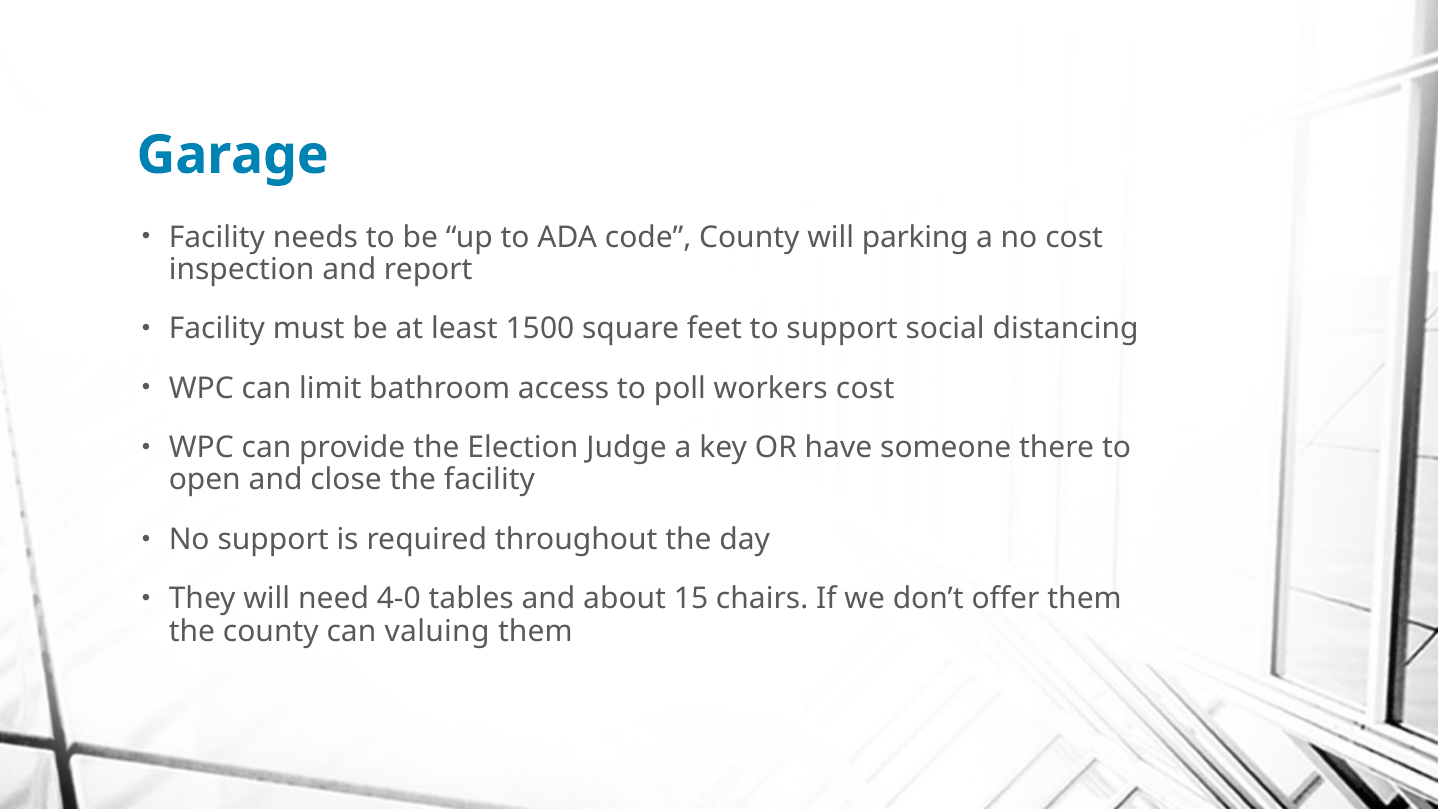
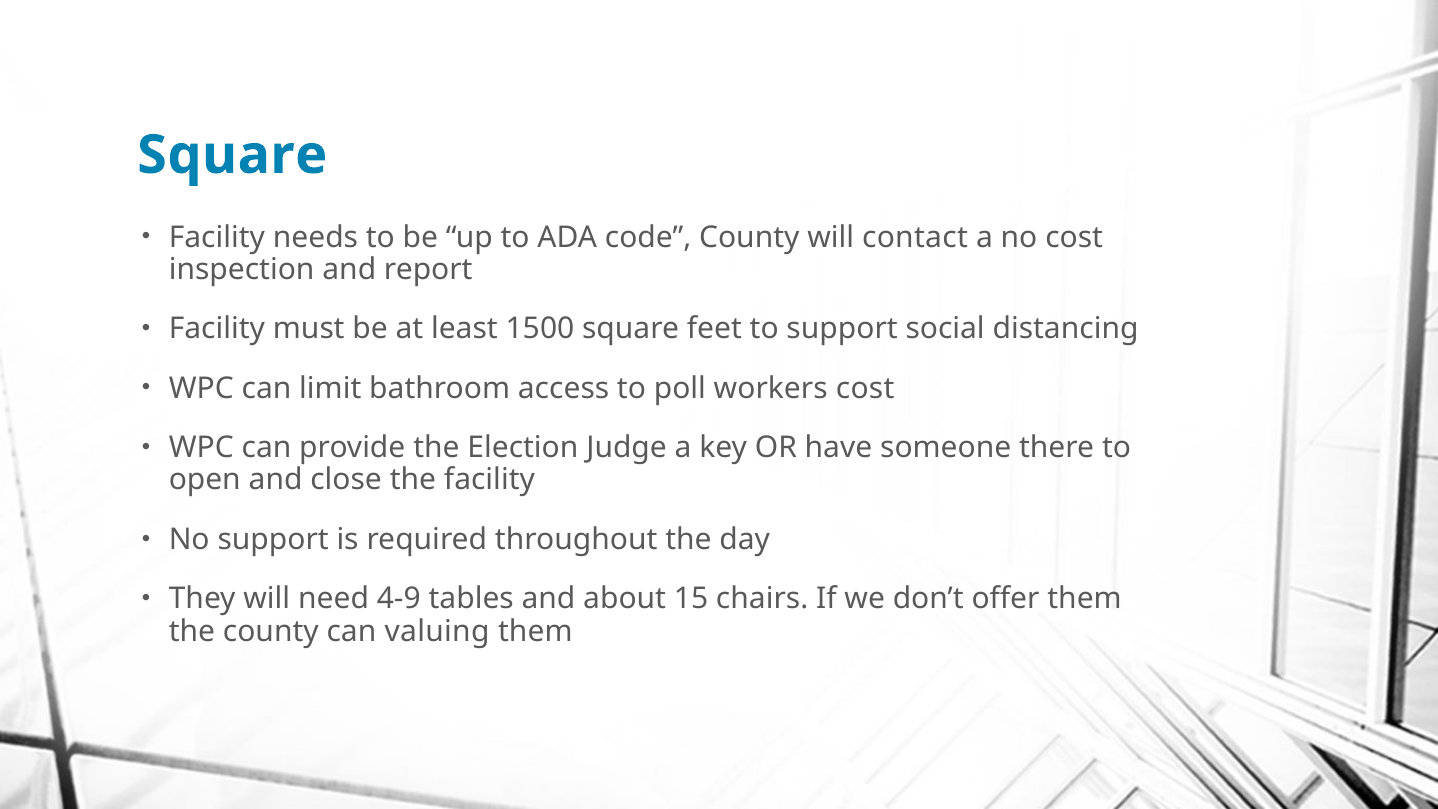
Garage at (233, 155): Garage -> Square
parking: parking -> contact
4-0: 4-0 -> 4-9
